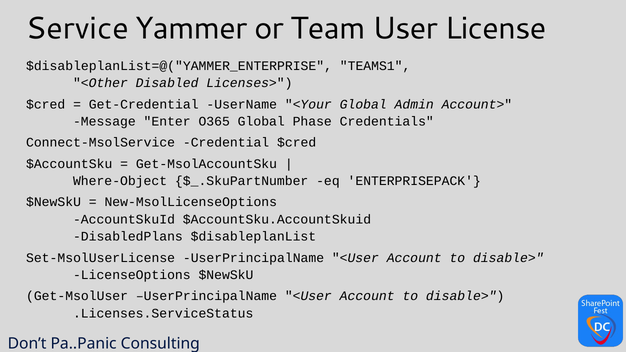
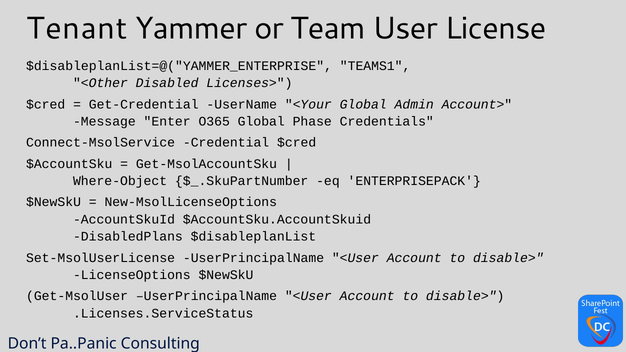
Service: Service -> Tenant
